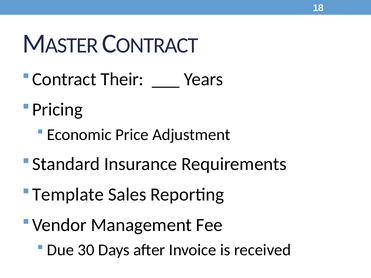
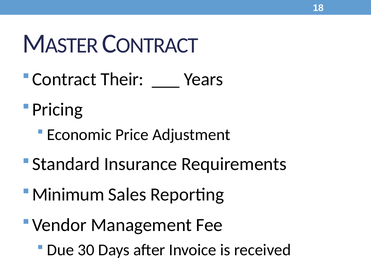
Template: Template -> Minimum
